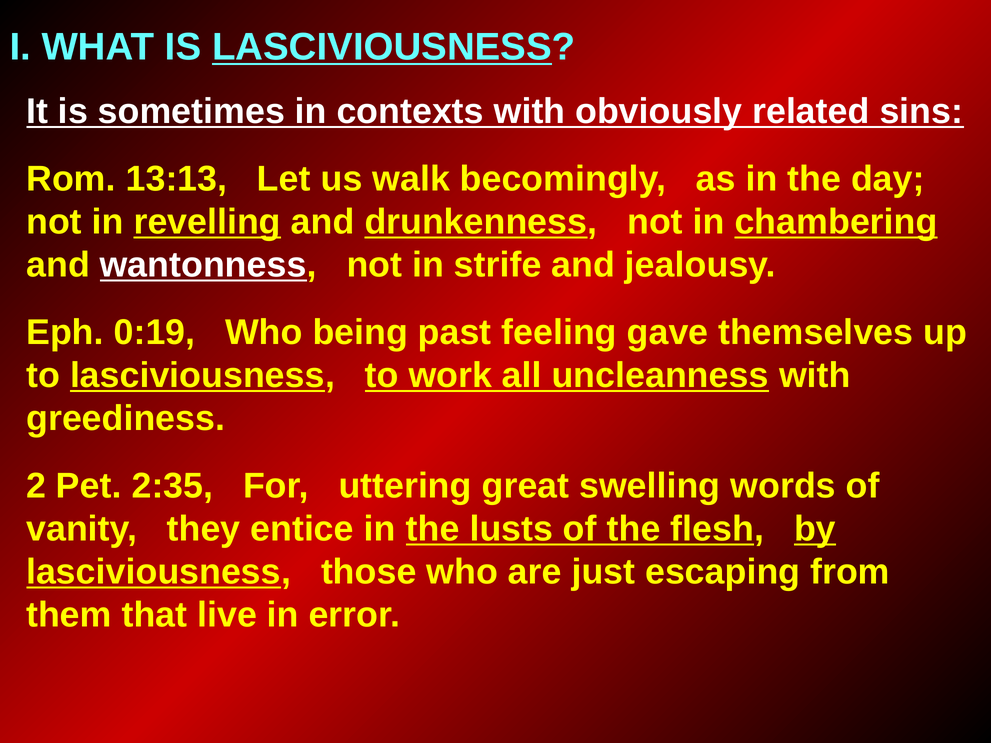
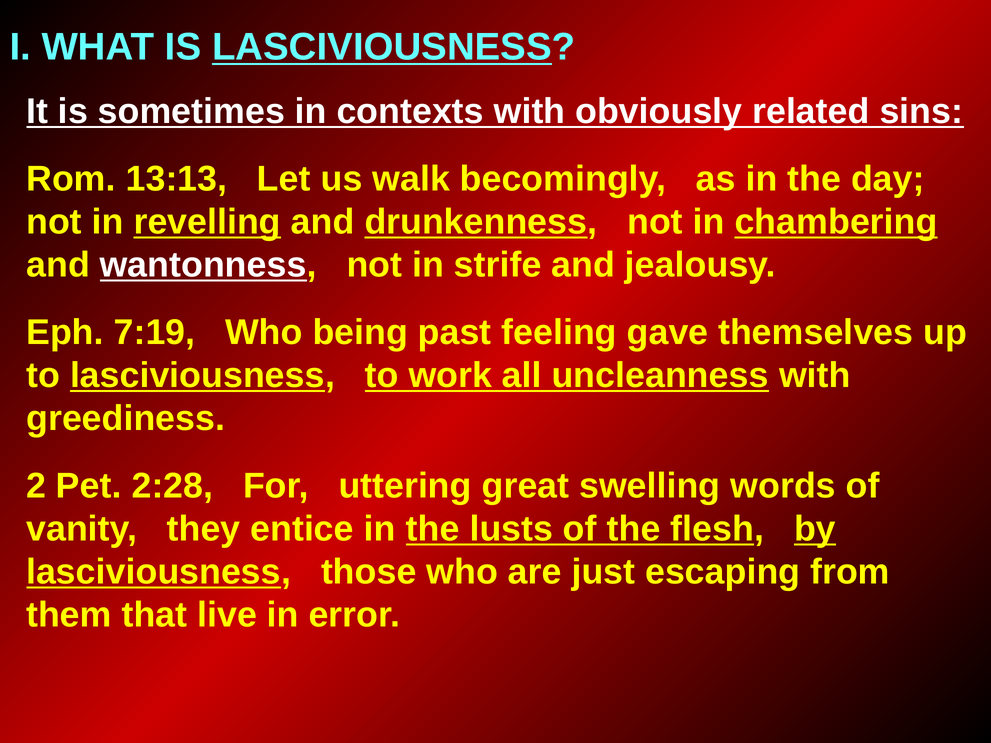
0:19: 0:19 -> 7:19
2:35: 2:35 -> 2:28
